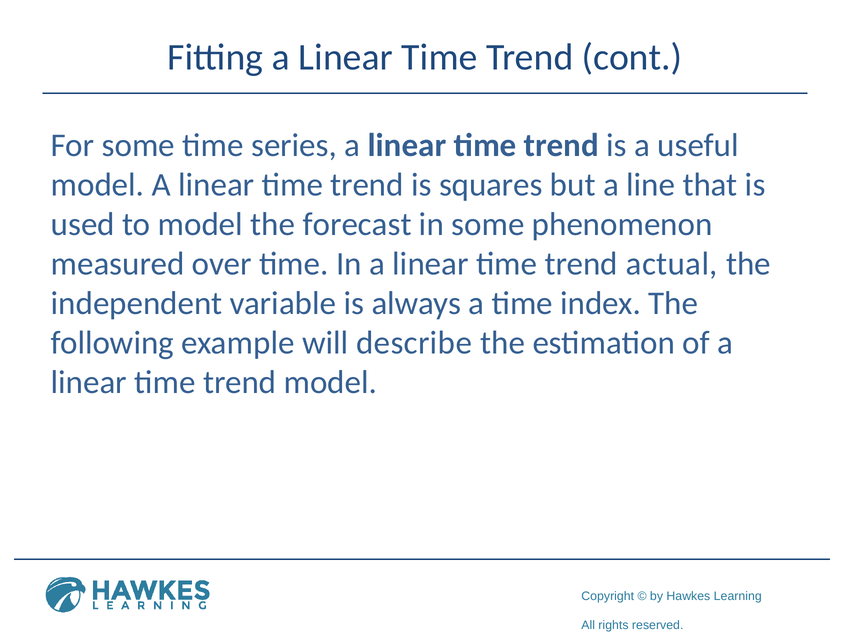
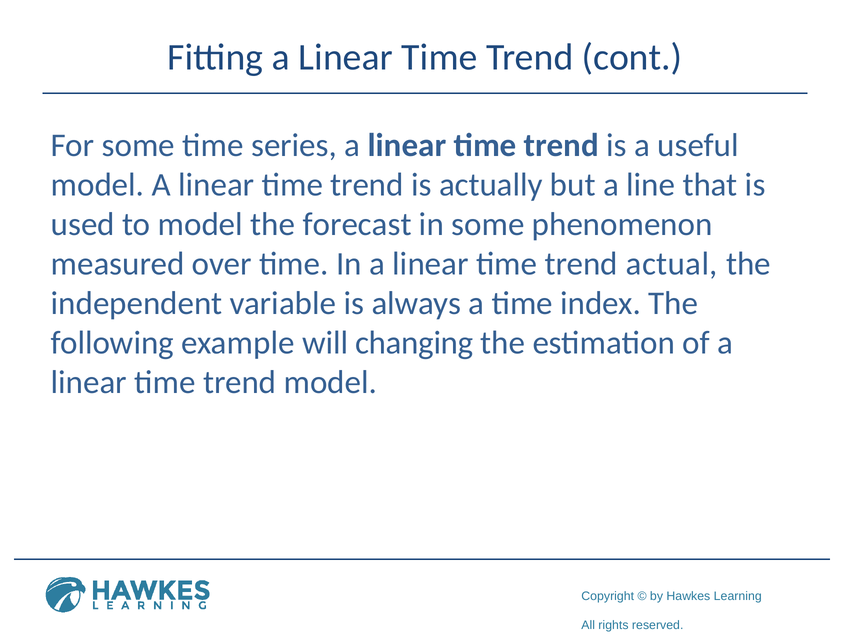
squares: squares -> actually
describe: describe -> changing
